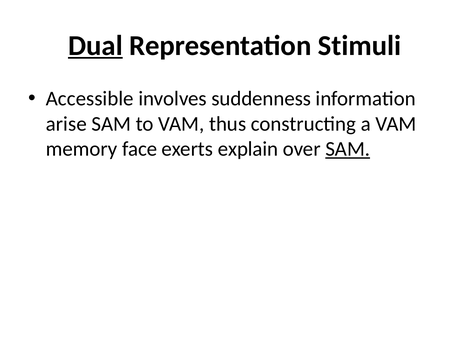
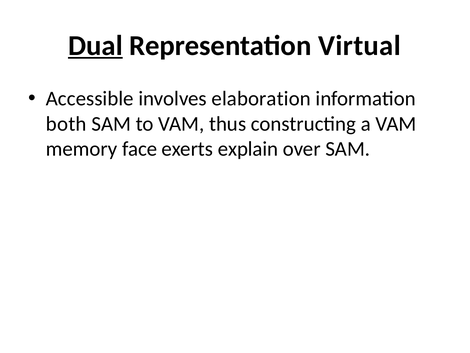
Stimuli: Stimuli -> Virtual
suddenness: suddenness -> elaboration
arise: arise -> both
SAM at (348, 149) underline: present -> none
